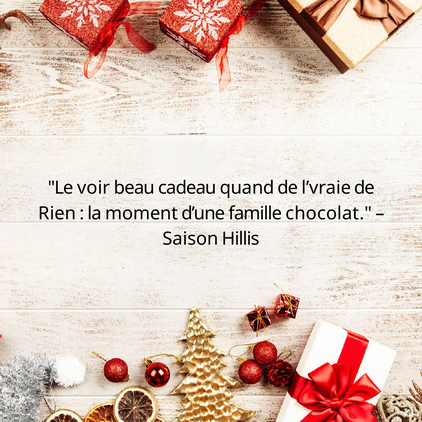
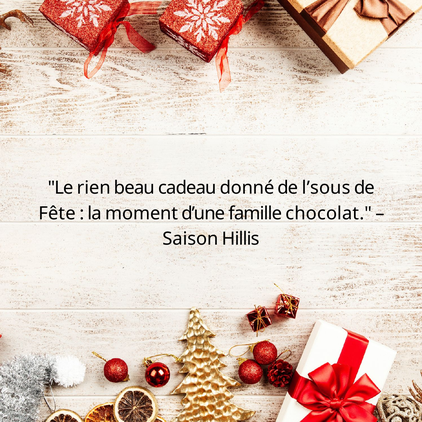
voir: voir -> rien
quand: quand -> donné
l’vraie: l’vraie -> l’sous
Rien: Rien -> Fête
